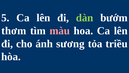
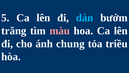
dàn colour: light green -> light blue
thơm: thơm -> trăng
sương: sương -> chung
